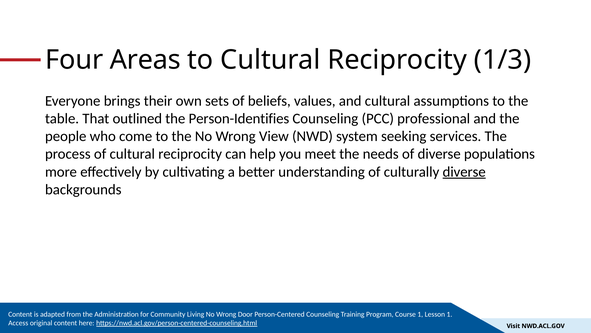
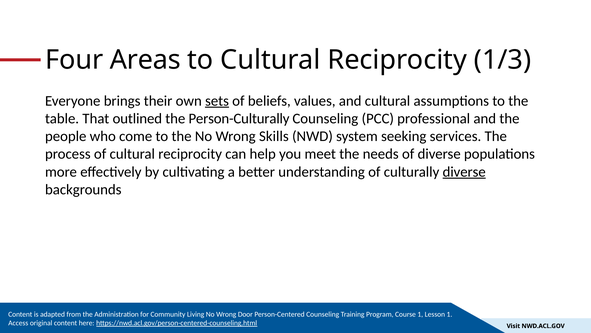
sets underline: none -> present
Person-Identifies: Person-Identifies -> Person-Culturally
View: View -> Skills
